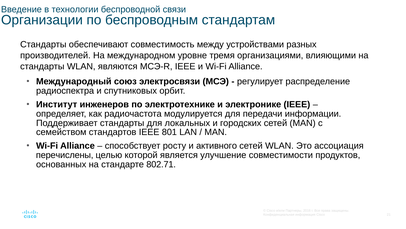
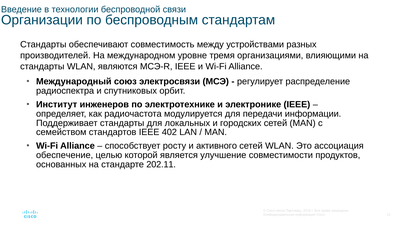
801: 801 -> 402
перечислены: перечислены -> обеспечение
802.71: 802.71 -> 202.11
